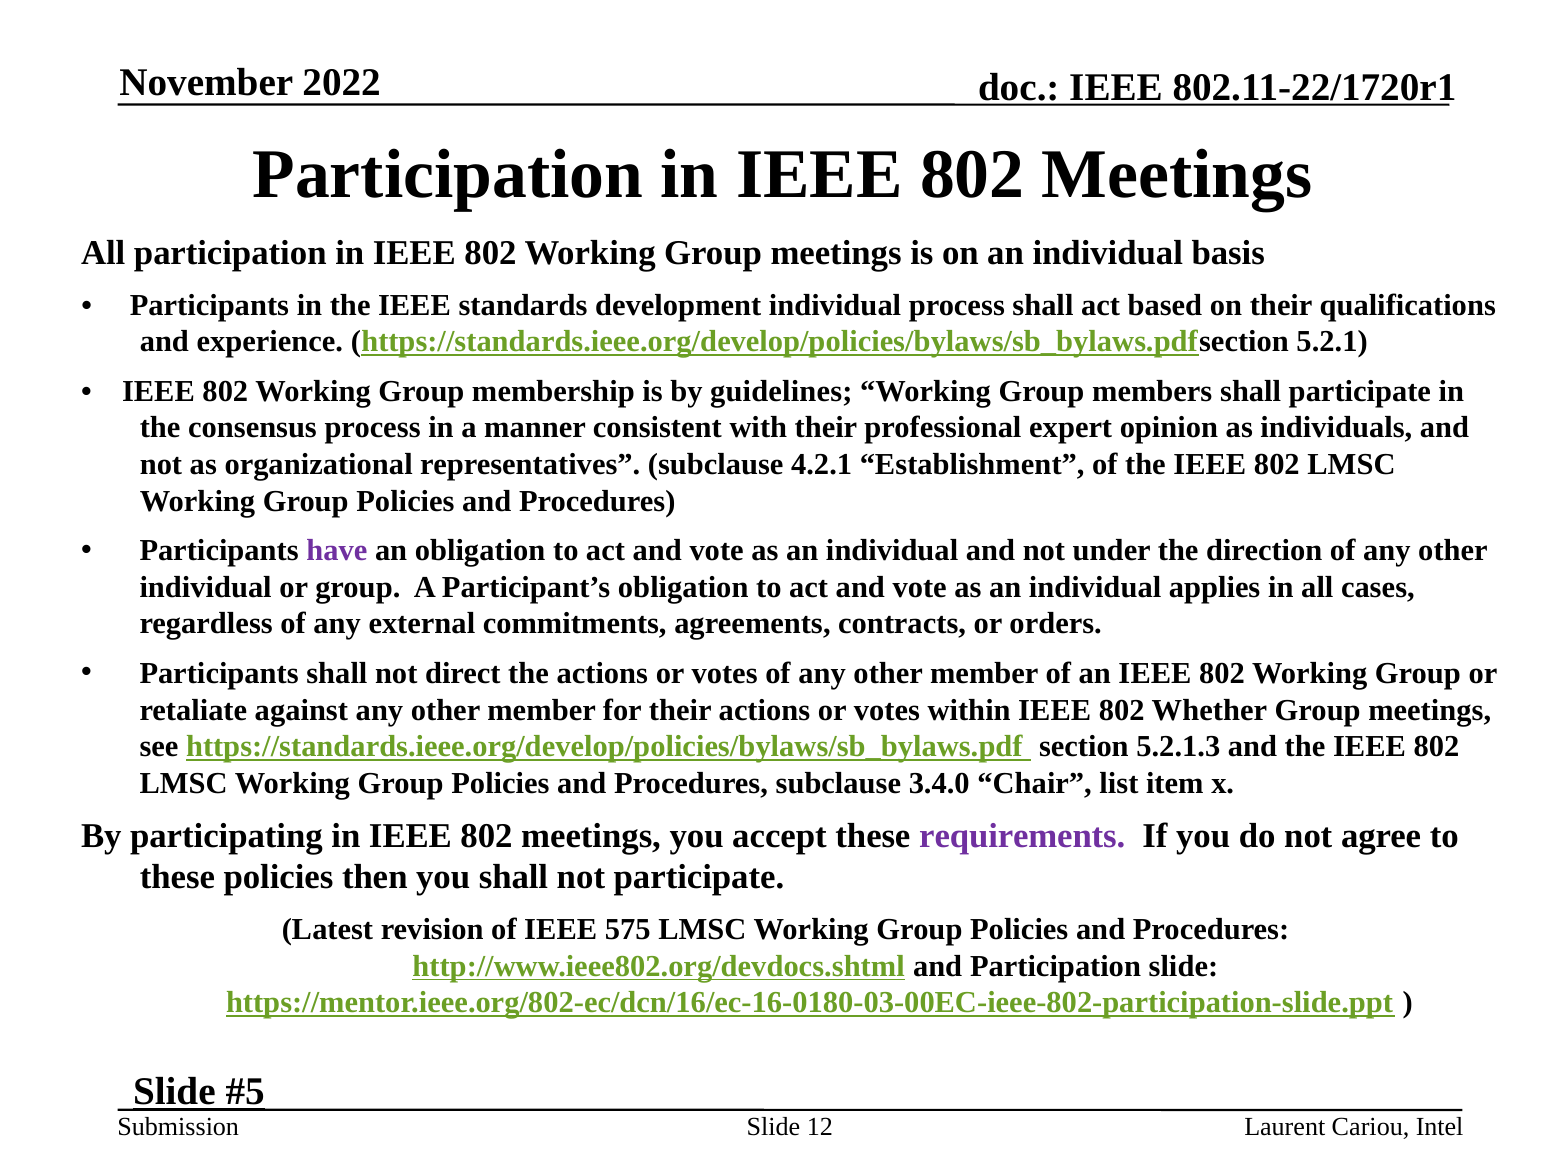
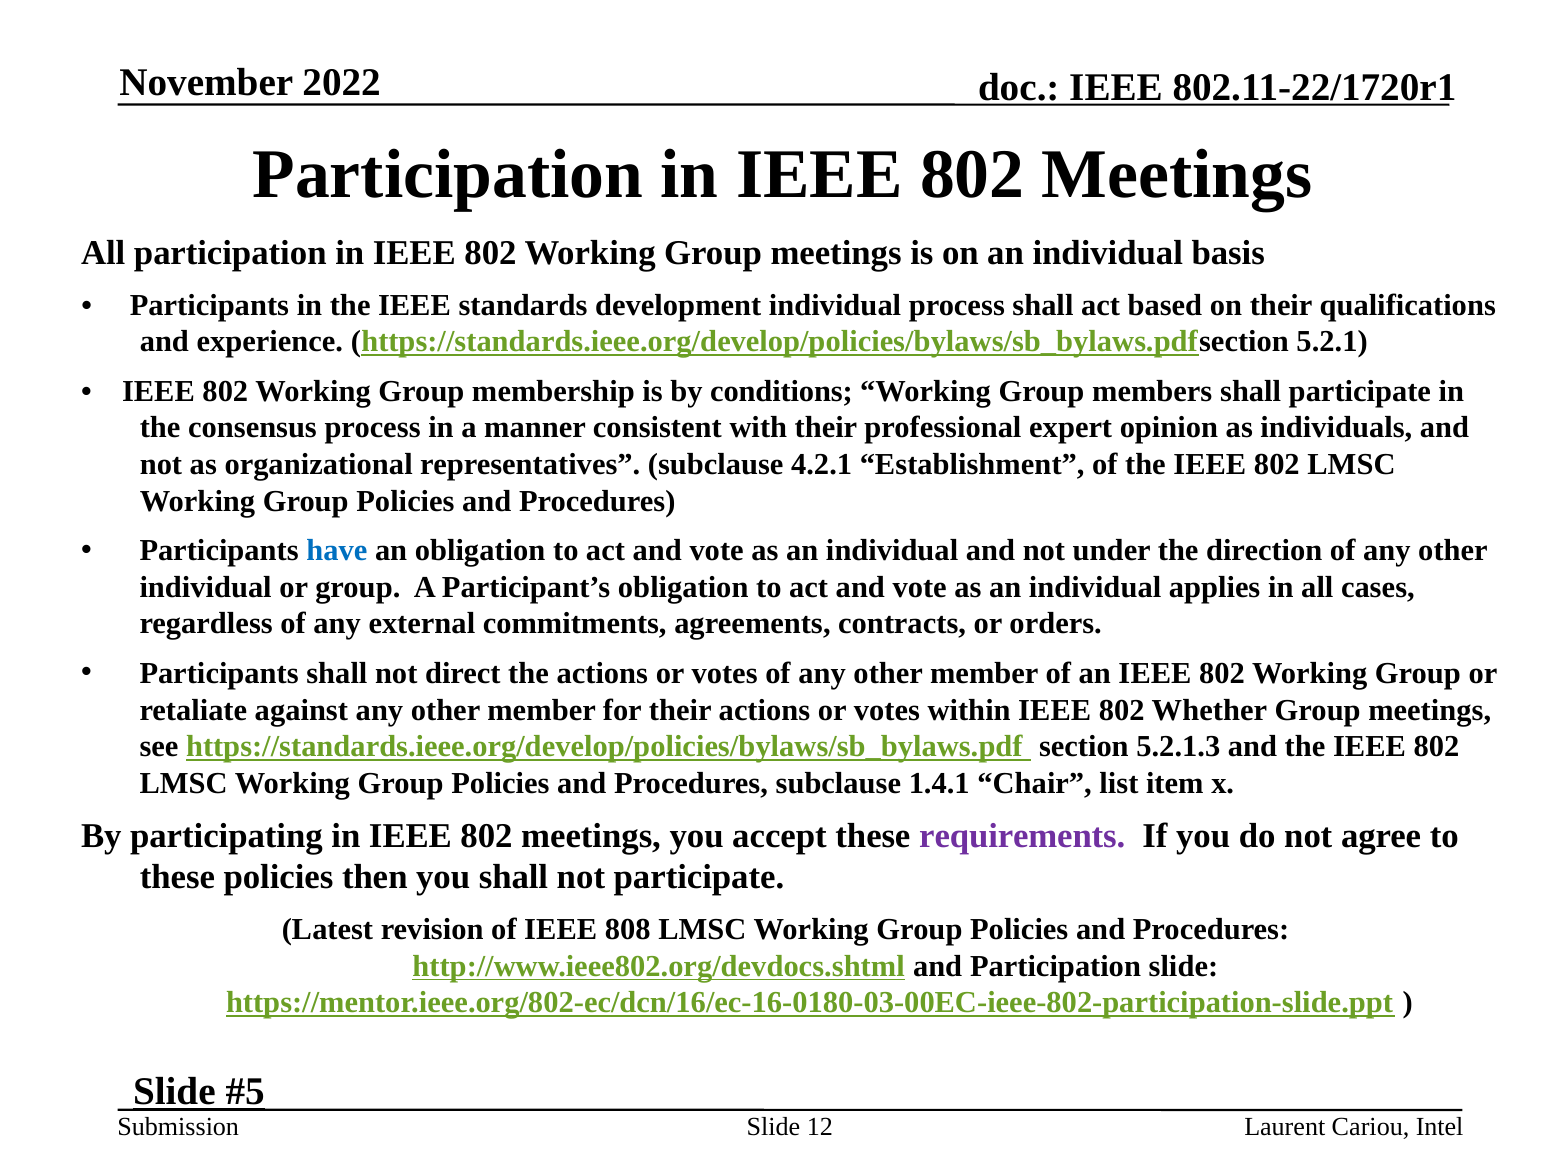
guidelines: guidelines -> conditions
have colour: purple -> blue
3.4.0: 3.4.0 -> 1.4.1
575: 575 -> 808
